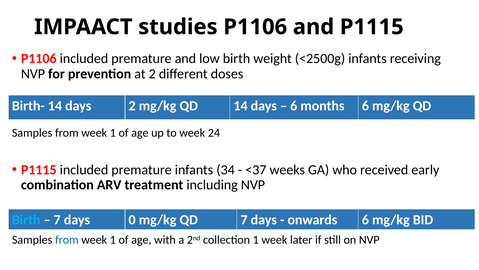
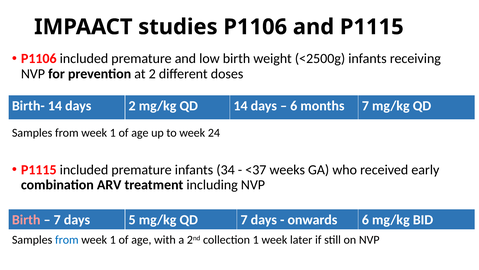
months 6: 6 -> 7
Birth at (26, 219) colour: light blue -> pink
0: 0 -> 5
